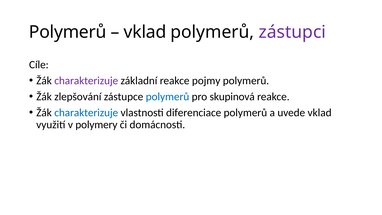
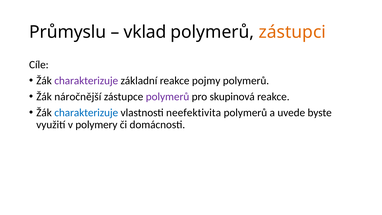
Polymerů at (68, 32): Polymerů -> Průmyslu
zástupci colour: purple -> orange
zlepšování: zlepšování -> náročnější
polymerů at (168, 97) colour: blue -> purple
diferenciace: diferenciace -> neefektivita
uvede vklad: vklad -> byste
